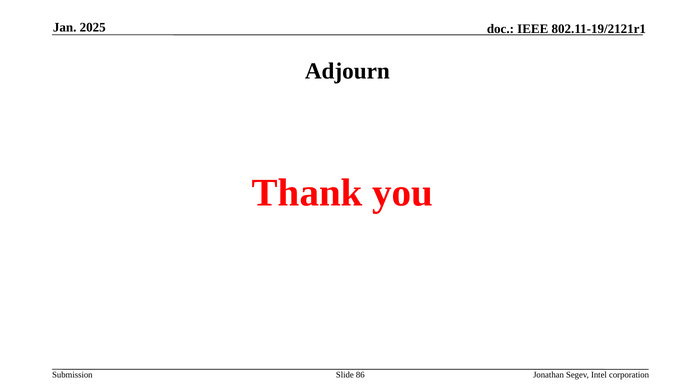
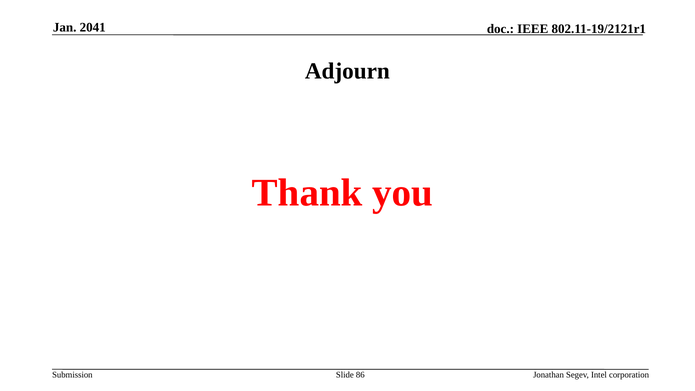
2025: 2025 -> 2041
